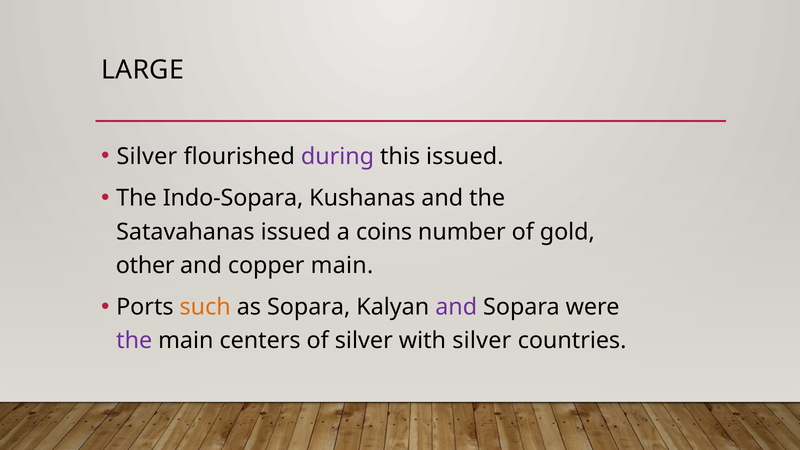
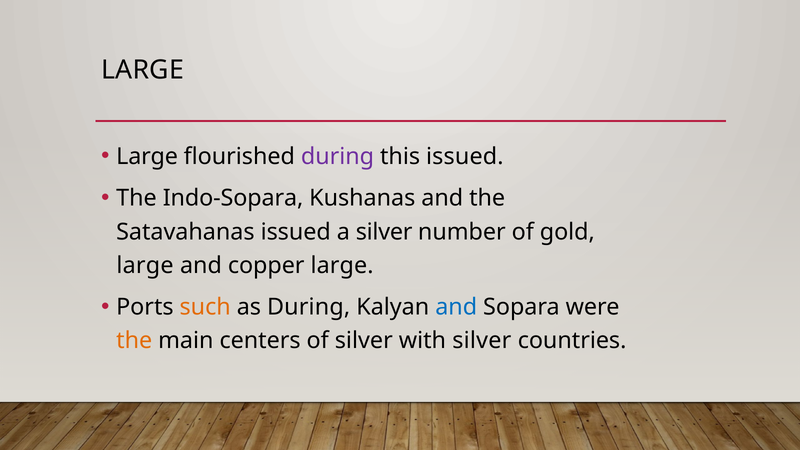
Silver at (147, 156): Silver -> Large
a coins: coins -> silver
other at (145, 265): other -> large
copper main: main -> large
as Sopara: Sopara -> During
and at (456, 307) colour: purple -> blue
the at (134, 341) colour: purple -> orange
